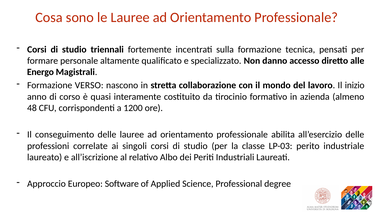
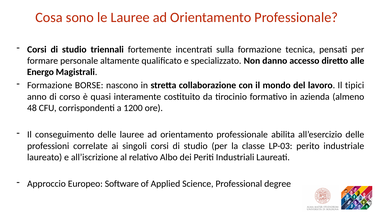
VERSO: VERSO -> BORSE
inizio: inizio -> tipici
